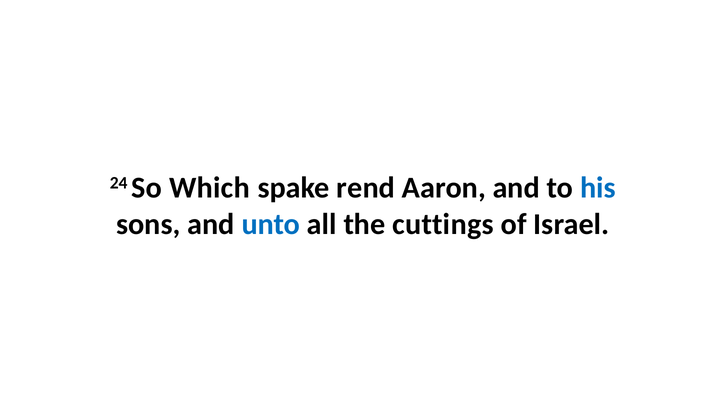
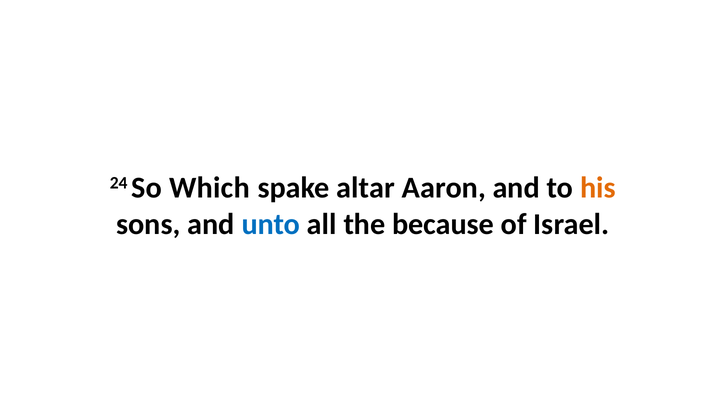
rend: rend -> altar
his colour: blue -> orange
cuttings: cuttings -> because
